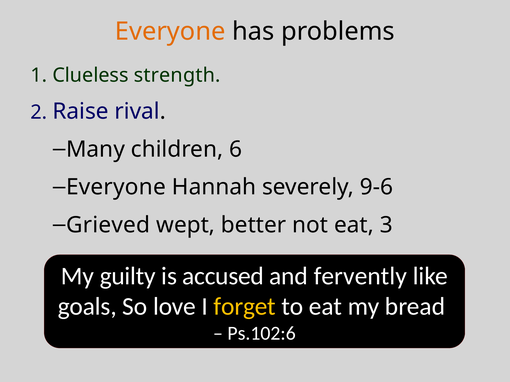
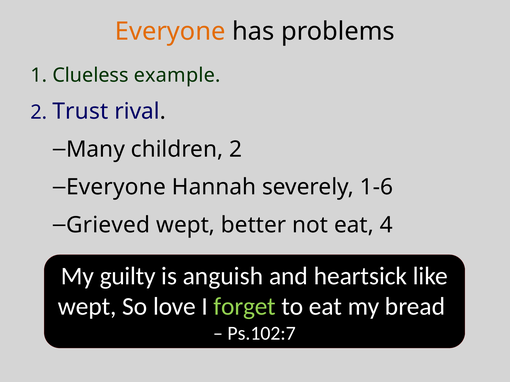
strength: strength -> example
Raise: Raise -> Trust
children 6: 6 -> 2
9-6: 9-6 -> 1-6
3: 3 -> 4
accused: accused -> anguish
fervently: fervently -> heartsick
goals at (87, 307): goals -> wept
forget colour: yellow -> light green
Ps.102:6: Ps.102:6 -> Ps.102:7
